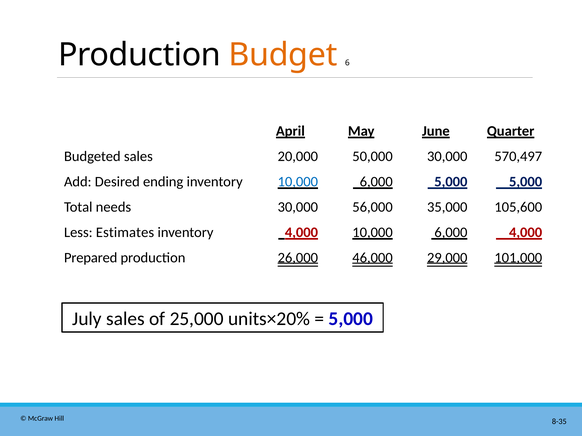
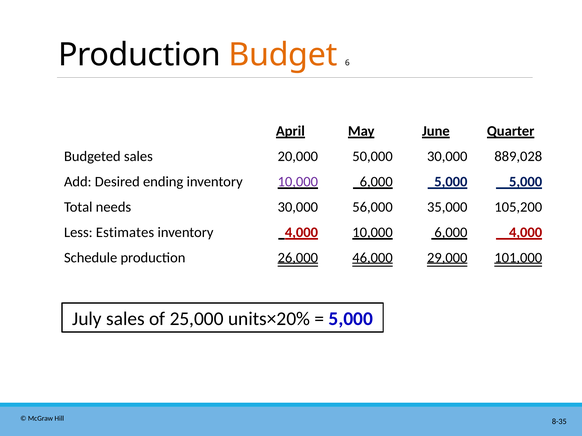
570,497: 570,497 -> 889,028
10,000 at (298, 182) colour: blue -> purple
105,600: 105,600 -> 105,200
Prepared: Prepared -> Schedule
